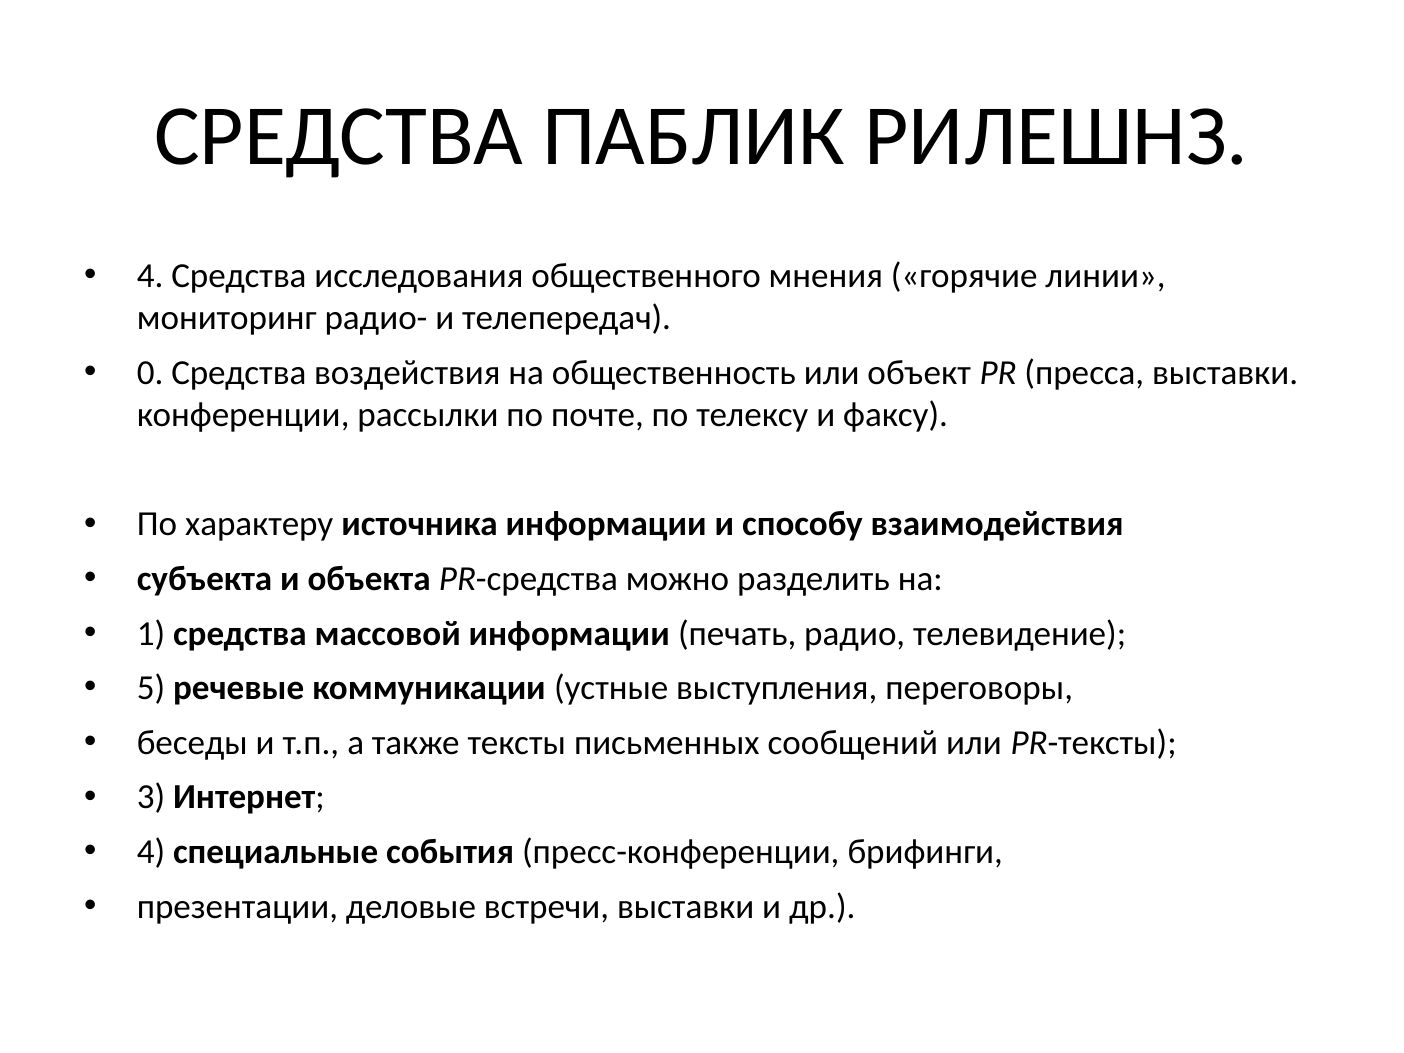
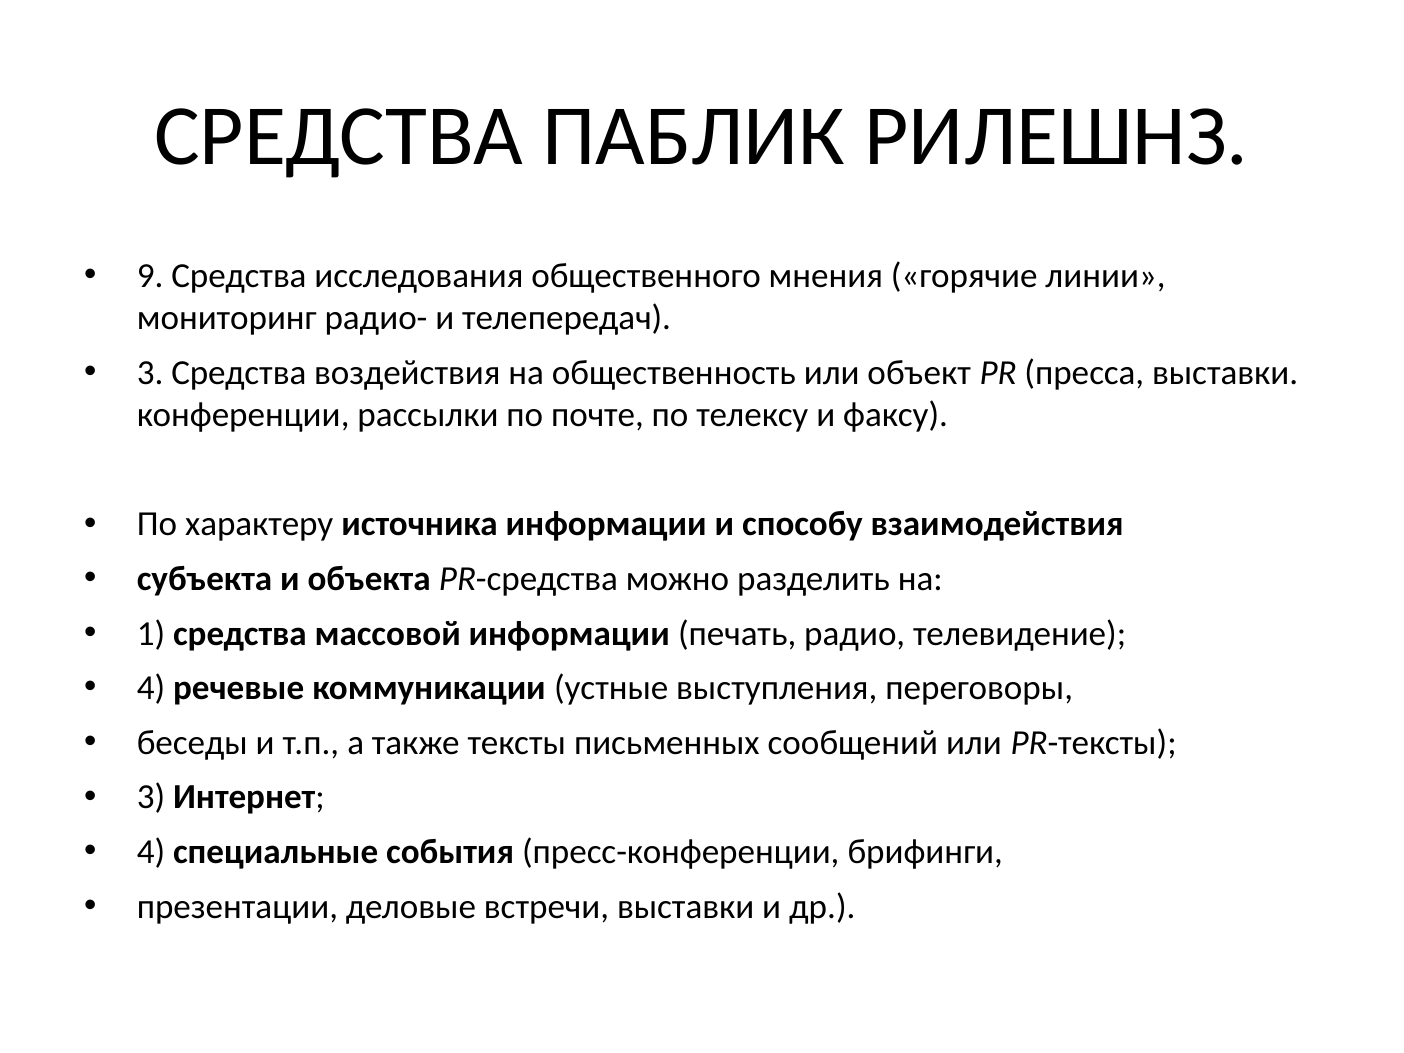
4 at (150, 276): 4 -> 9
0 at (150, 373): 0 -> 3
5 at (151, 688): 5 -> 4
